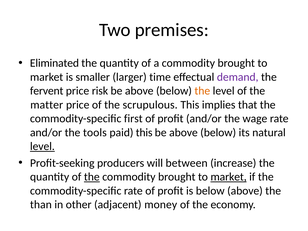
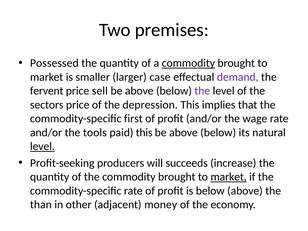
Eliminated: Eliminated -> Possessed
commodity at (188, 63) underline: none -> present
time: time -> case
risk: risk -> sell
the at (202, 91) colour: orange -> purple
matter: matter -> sectors
scrupulous: scrupulous -> depression
between: between -> succeeds
the at (92, 177) underline: present -> none
